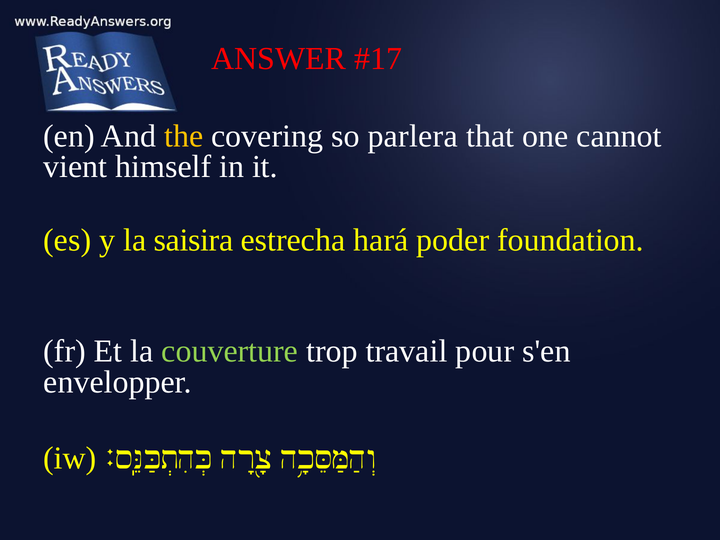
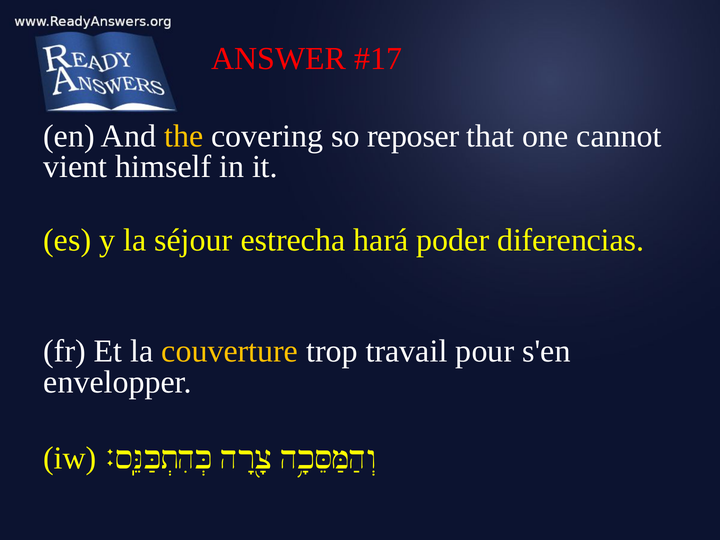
parlera: parlera -> reposer
saisira: saisira -> séjour
foundation: foundation -> diferencias
couverture colour: light green -> yellow
